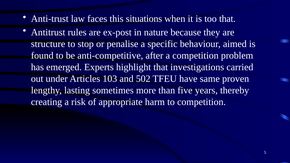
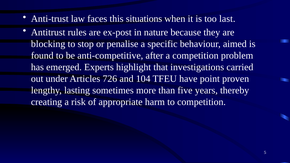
too that: that -> last
structure: structure -> blocking
103: 103 -> 726
502: 502 -> 104
same: same -> point
